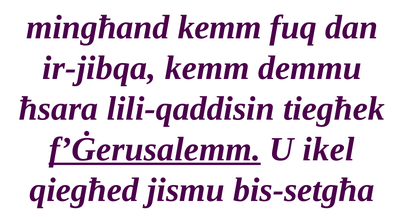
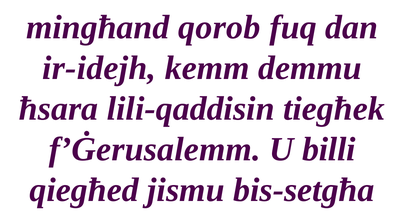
mingħand kemm: kemm -> qorob
ir-jibqa: ir-jibqa -> ir-idejh
f’Ġerusalemm underline: present -> none
ikel: ikel -> billi
